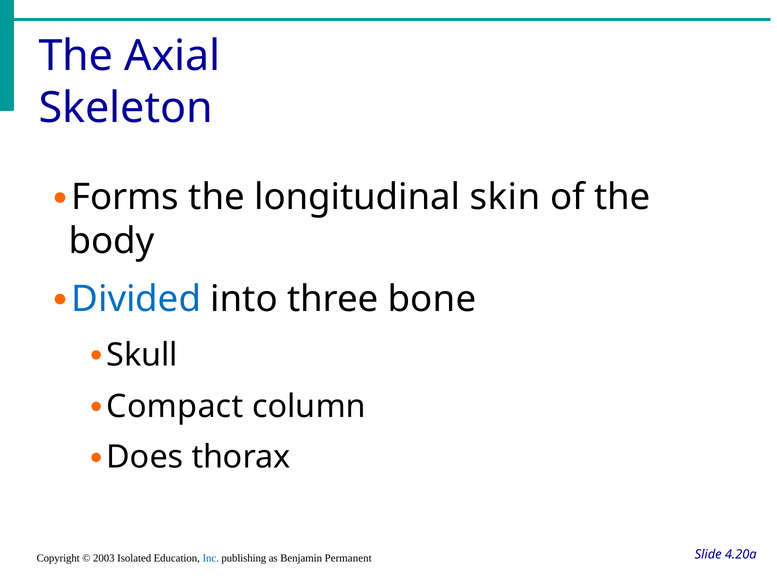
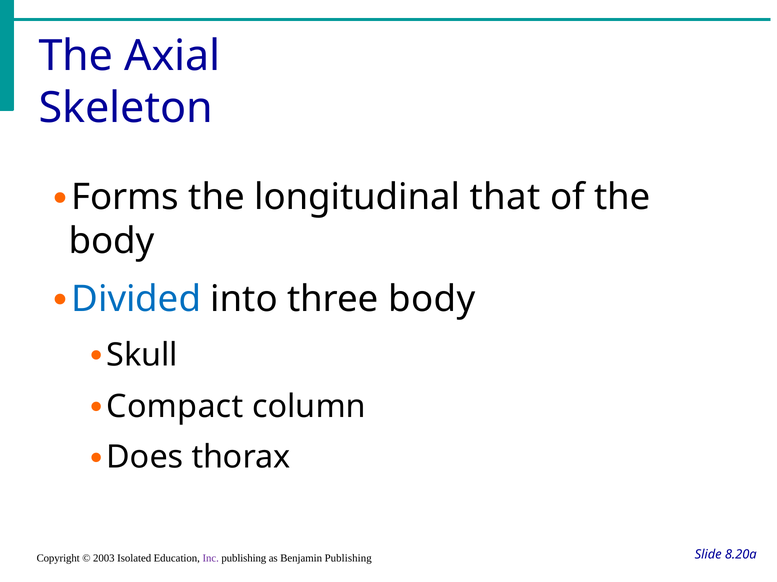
skin: skin -> that
three bone: bone -> body
4.20a: 4.20a -> 8.20a
Inc colour: blue -> purple
Benjamin Permanent: Permanent -> Publishing
